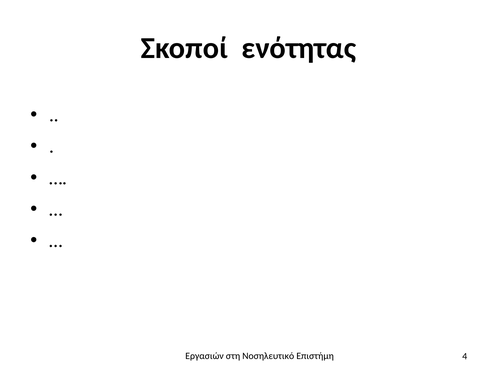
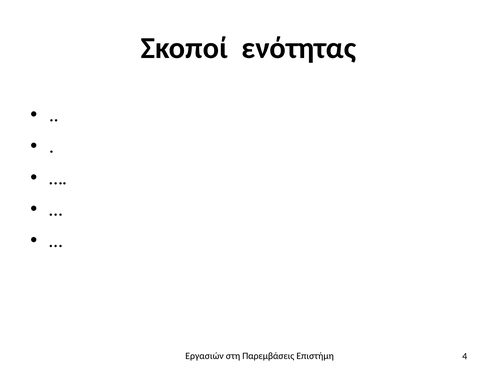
Νοσηλευτικό: Νοσηλευτικό -> Παρεμβάσεις
